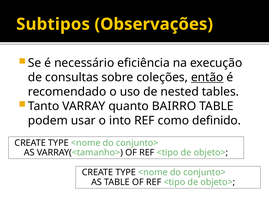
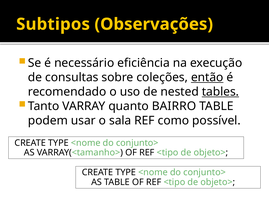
tables underline: none -> present
into: into -> sala
definido: definido -> possível
